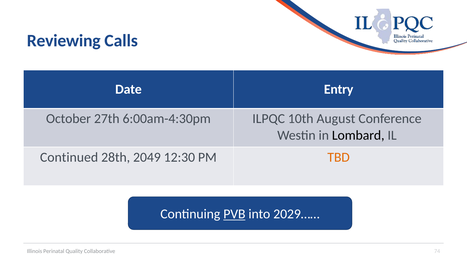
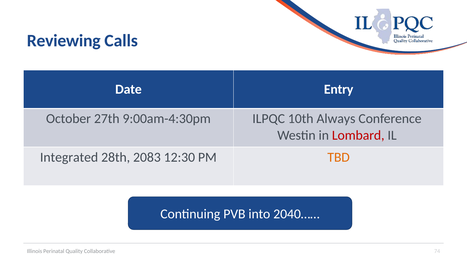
6:00am-4:30pm: 6:00am-4:30pm -> 9:00am-4:30pm
August: August -> Always
Lombard colour: black -> red
Continued: Continued -> Integrated
2049: 2049 -> 2083
PVB underline: present -> none
2029……: 2029…… -> 2040……
